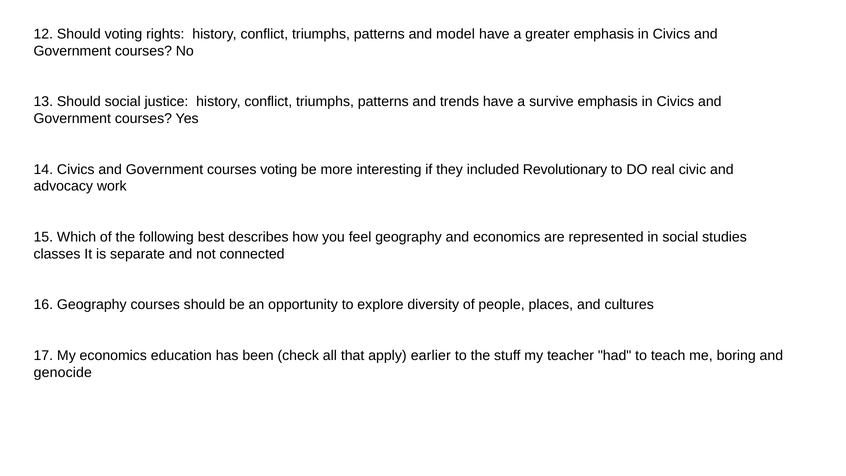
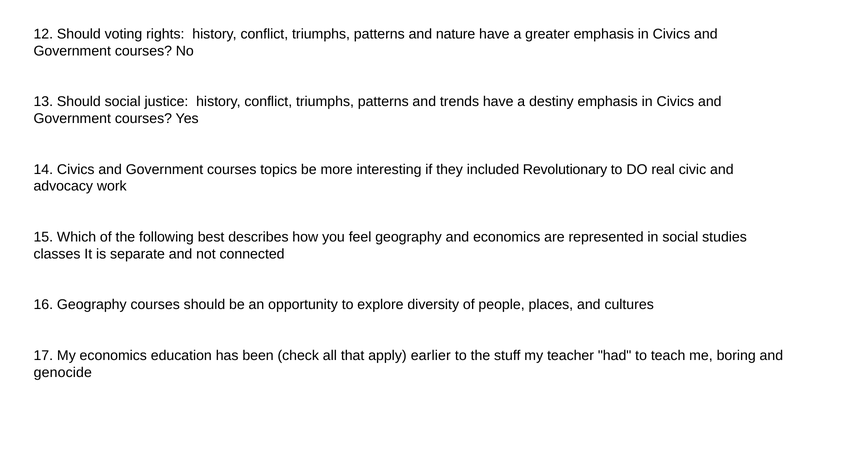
model: model -> nature
survive: survive -> destiny
courses voting: voting -> topics
